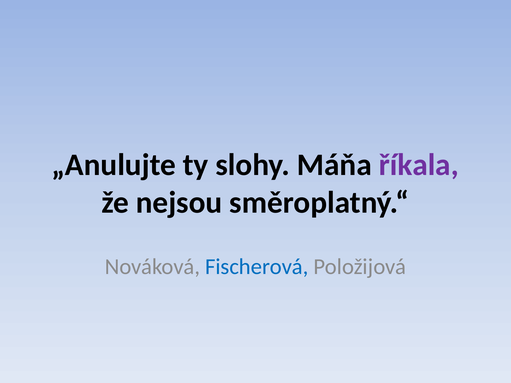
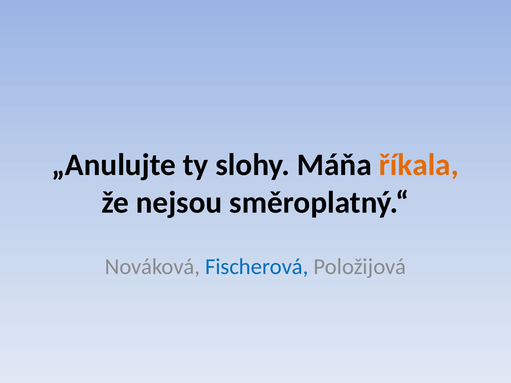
říkala colour: purple -> orange
